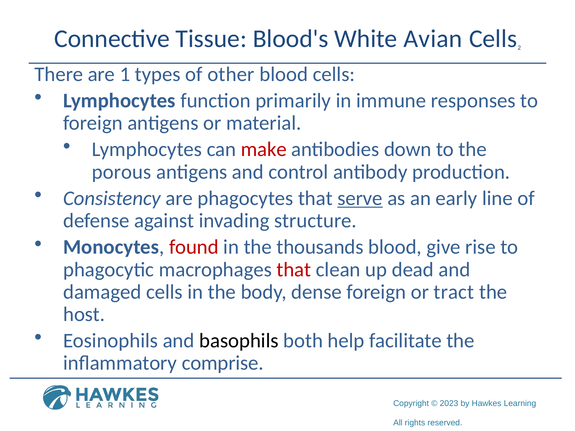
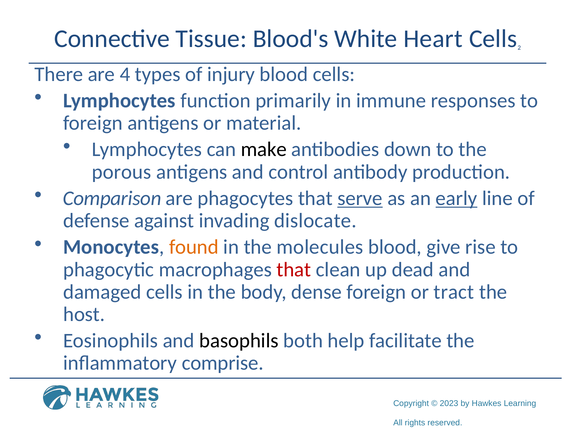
Avian: Avian -> Heart
1: 1 -> 4
other: other -> injury
make colour: red -> black
Consistency: Consistency -> Comparison
early underline: none -> present
structure: structure -> dislocate
found colour: red -> orange
thousands: thousands -> molecules
